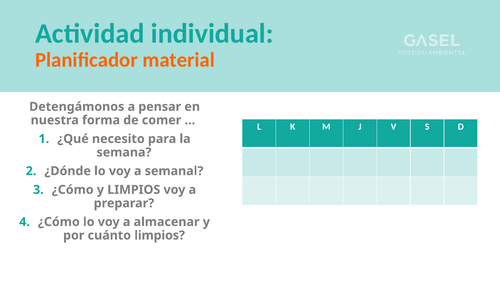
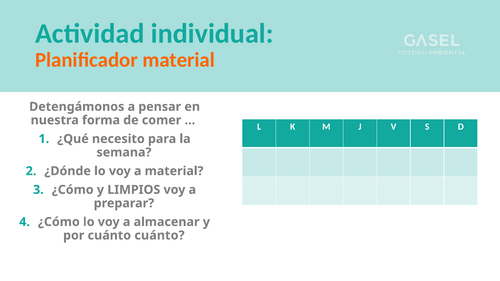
a semanal: semanal -> material
cuánto limpios: limpios -> cuánto
